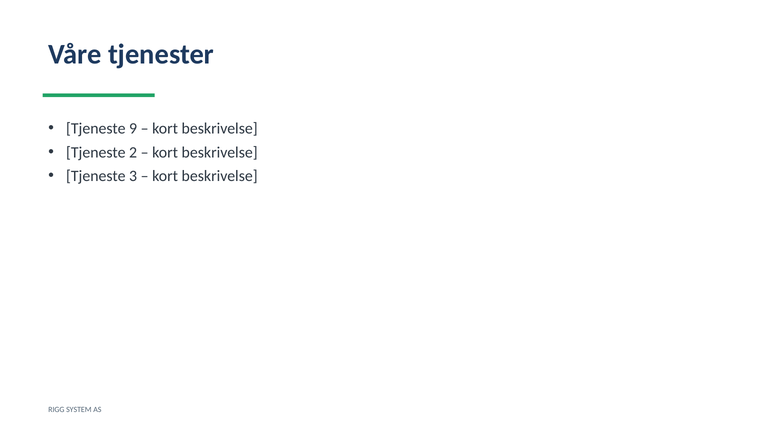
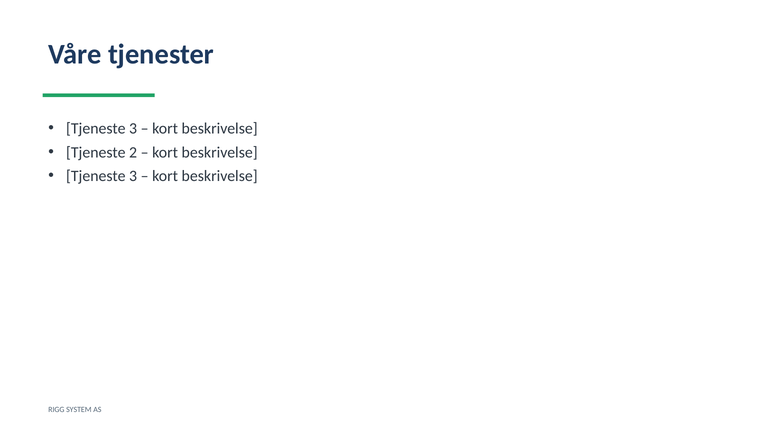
9 at (133, 129): 9 -> 3
